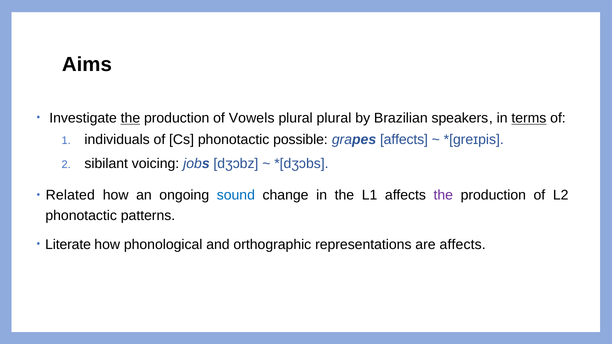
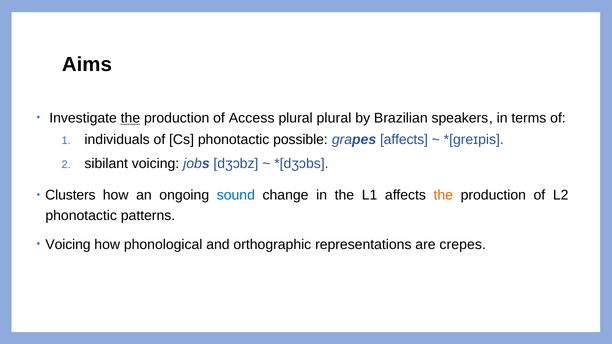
Vowels: Vowels -> Access
terms underline: present -> none
Related: Related -> Clusters
the at (443, 195) colour: purple -> orange
Literate at (68, 245): Literate -> Voicing
are affects: affects -> crepes
